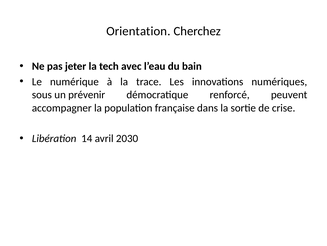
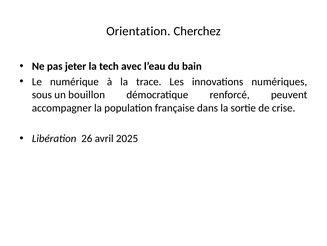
prévenir: prévenir -> bouillon
14: 14 -> 26
2030: 2030 -> 2025
